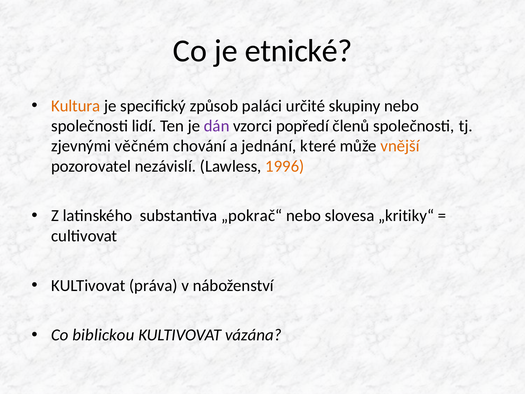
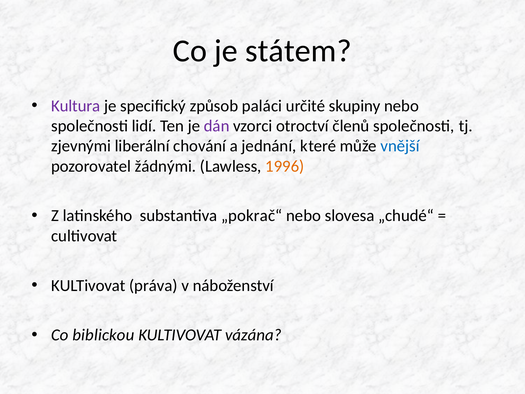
etnické: etnické -> státem
Kultura colour: orange -> purple
popředí: popředí -> otroctví
věčném: věčném -> liberální
vnější colour: orange -> blue
nezávislí: nezávislí -> žádnými
„kritiky“: „kritiky“ -> „chudé“
